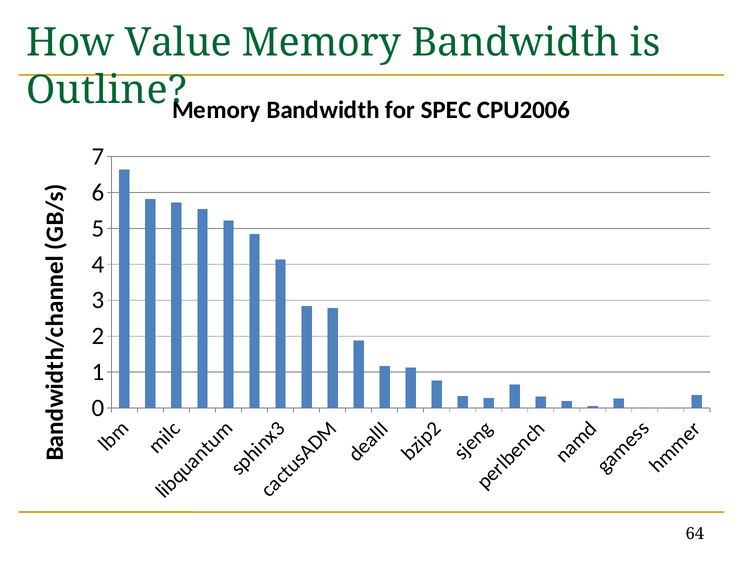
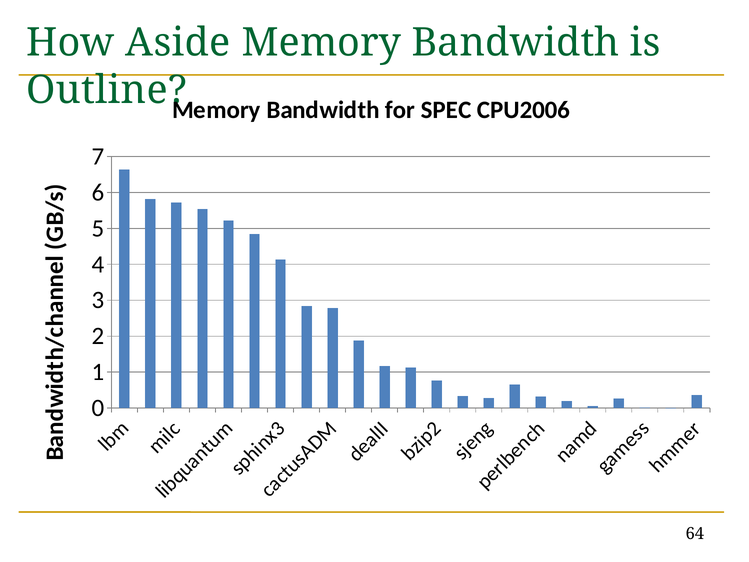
Value: Value -> Aside
